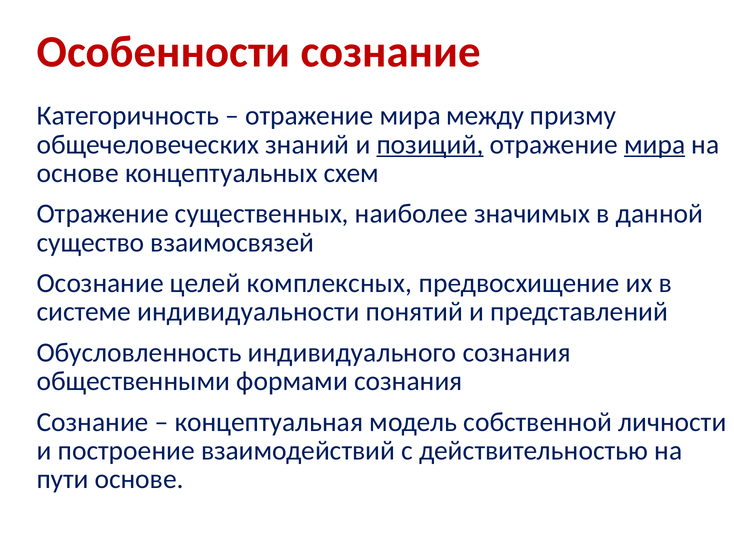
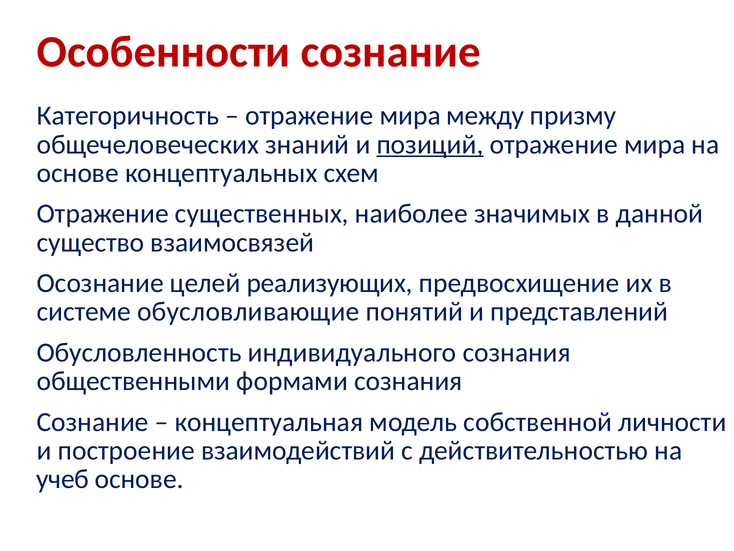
мира at (655, 144) underline: present -> none
комплексных: комплексных -> реализующих
индивидуальности: индивидуальности -> обусловливающие
пути: пути -> учеб
